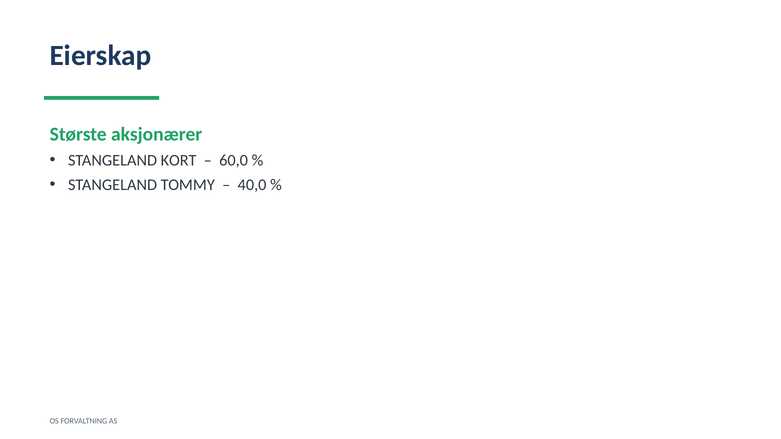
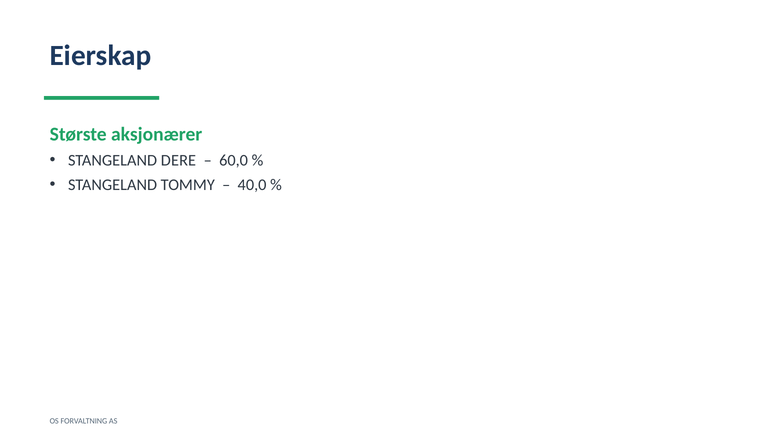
KORT: KORT -> DERE
